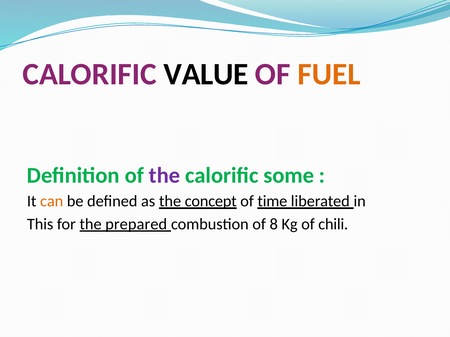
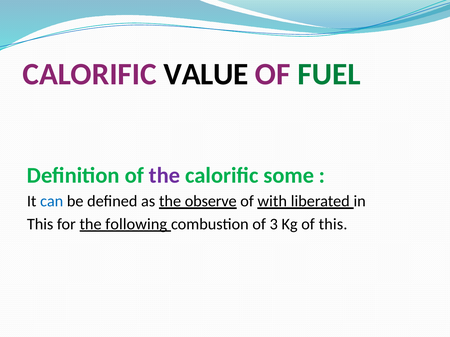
FUEL colour: orange -> green
can colour: orange -> blue
concept: concept -> observe
time: time -> with
prepared: prepared -> following
8: 8 -> 3
of chili: chili -> this
